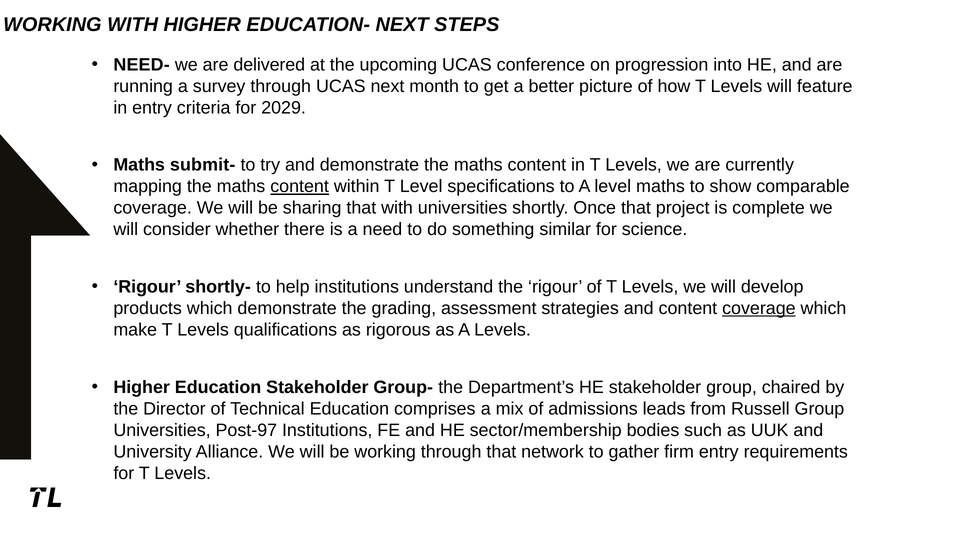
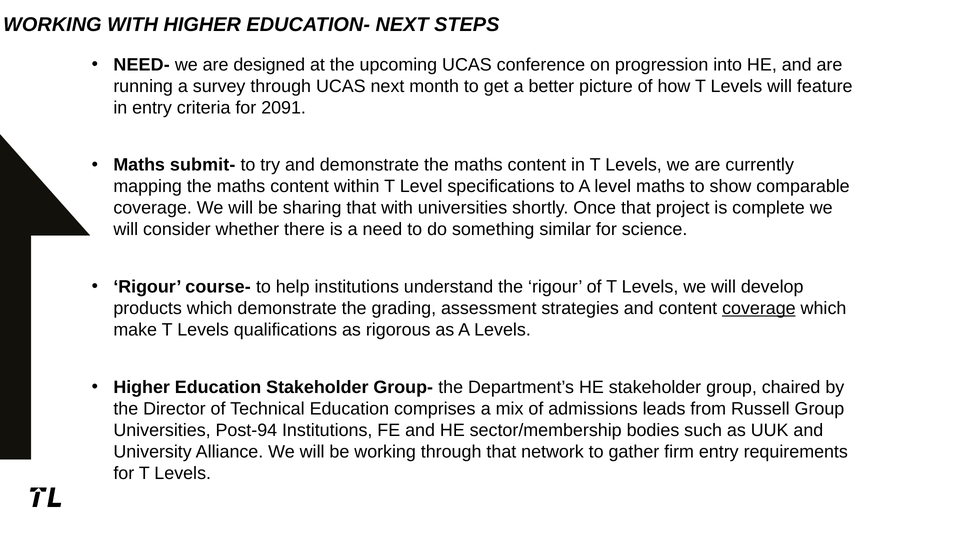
delivered: delivered -> designed
2029: 2029 -> 2091
content at (300, 186) underline: present -> none
shortly-: shortly- -> course-
Post-97: Post-97 -> Post-94
